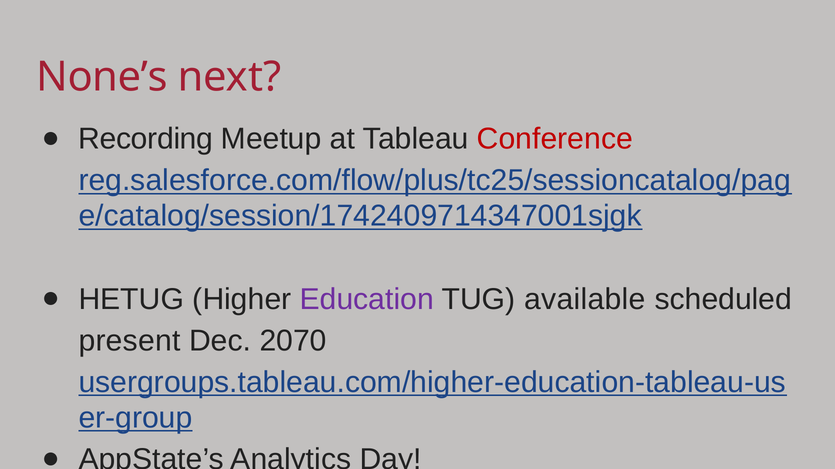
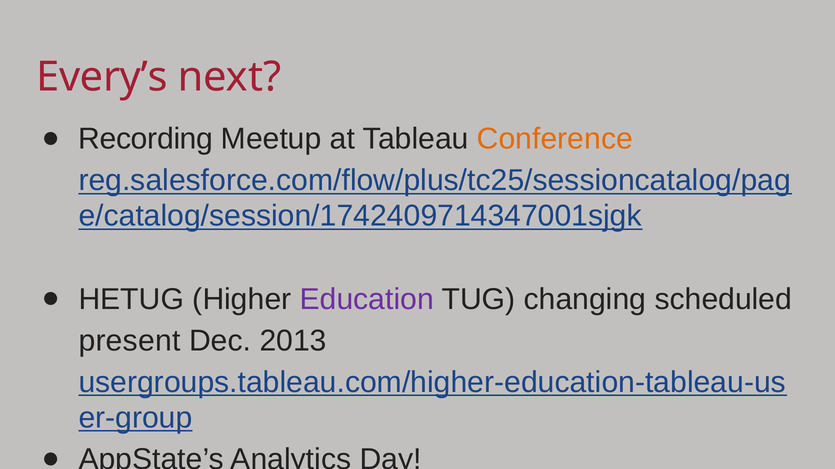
None’s: None’s -> Every’s
Conference colour: red -> orange
available: available -> changing
2070: 2070 -> 2013
